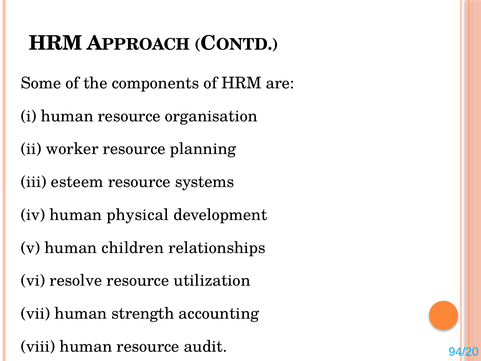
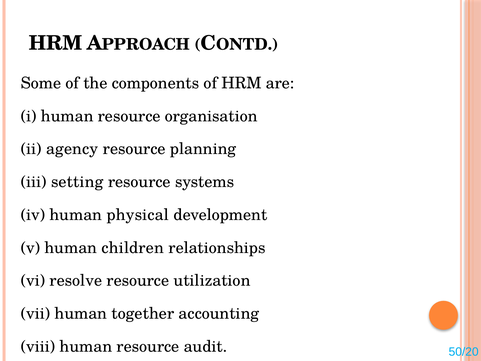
worker: worker -> agency
esteem: esteem -> setting
strength: strength -> together
94/20: 94/20 -> 50/20
